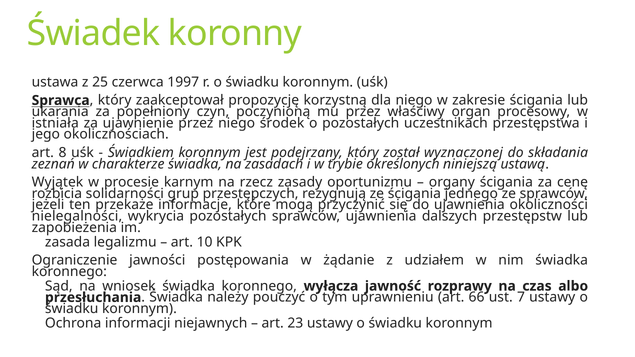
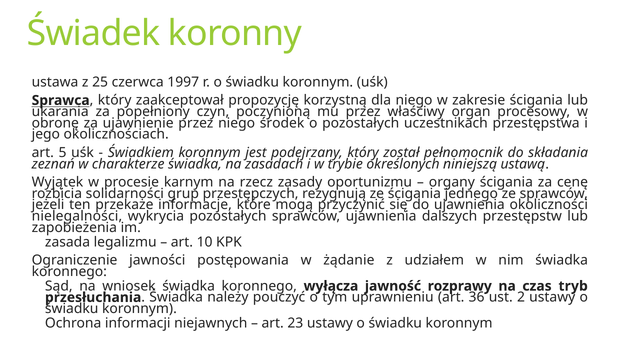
istniała: istniała -> obronę
8: 8 -> 5
wyznaczonej: wyznaczonej -> pełnomocnik
albo: albo -> tryb
66: 66 -> 36
7: 7 -> 2
